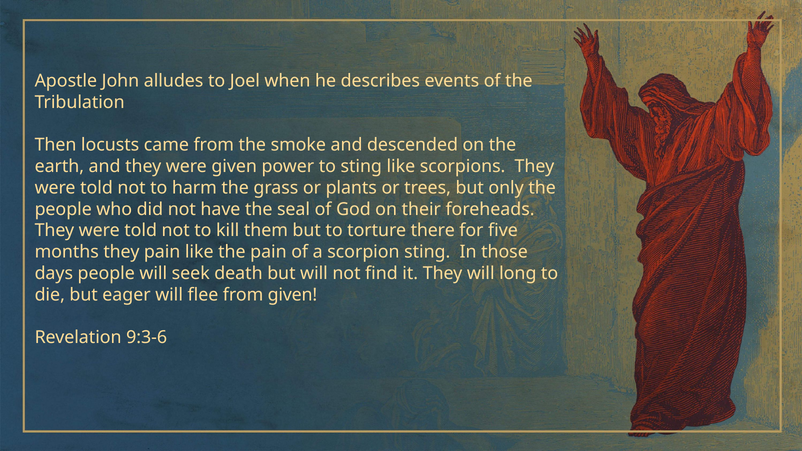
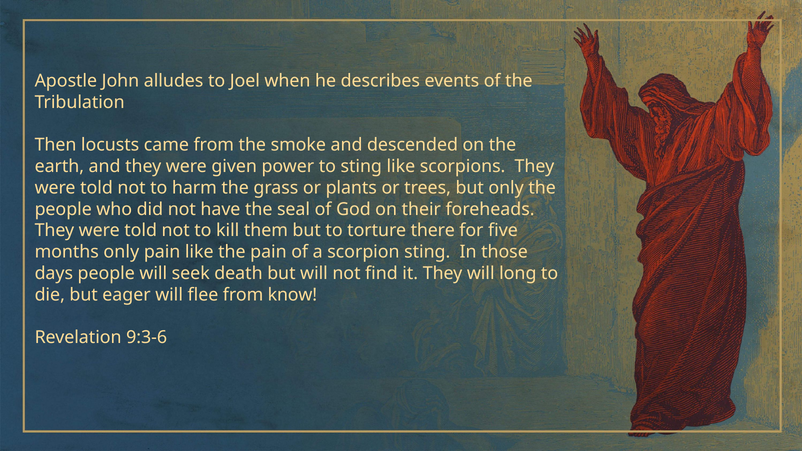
months they: they -> only
from given: given -> know
